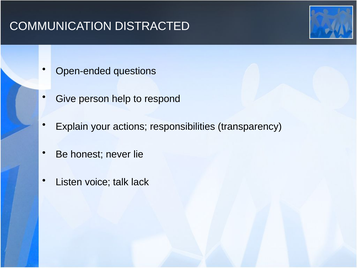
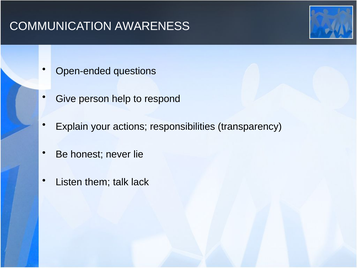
DISTRACTED: DISTRACTED -> AWARENESS
voice: voice -> them
